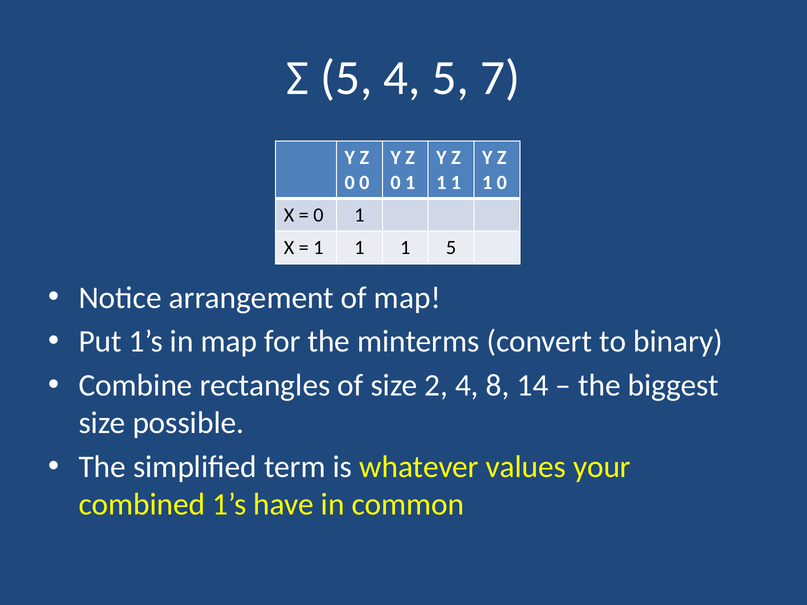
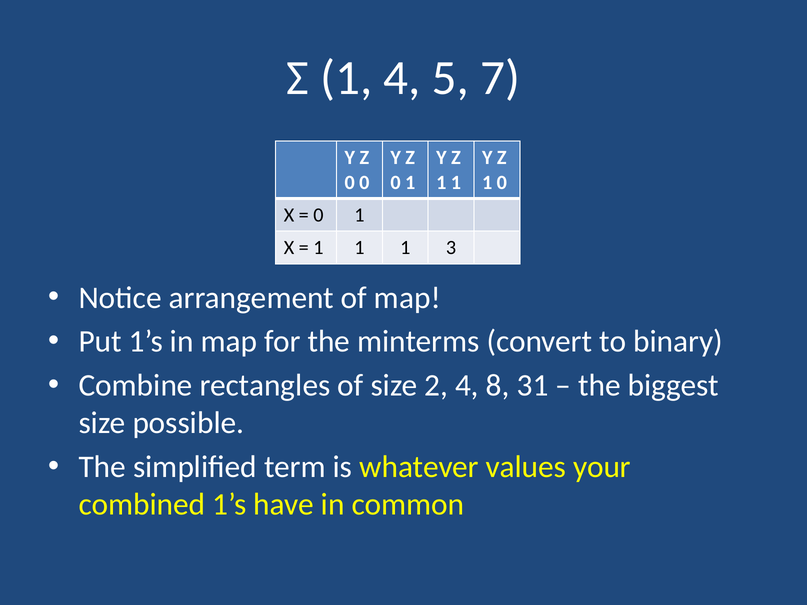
Σ 5: 5 -> 1
1 5: 5 -> 3
14: 14 -> 31
